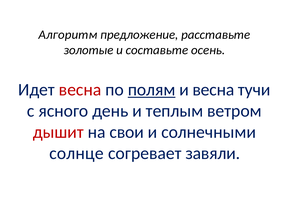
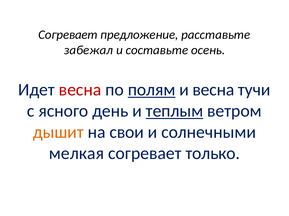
Алгоритм at (68, 35): Алгоритм -> Согревает
золотые: золотые -> забежал
теплым underline: none -> present
дышит colour: red -> orange
солнце: солнце -> мелкая
завяли: завяли -> только
